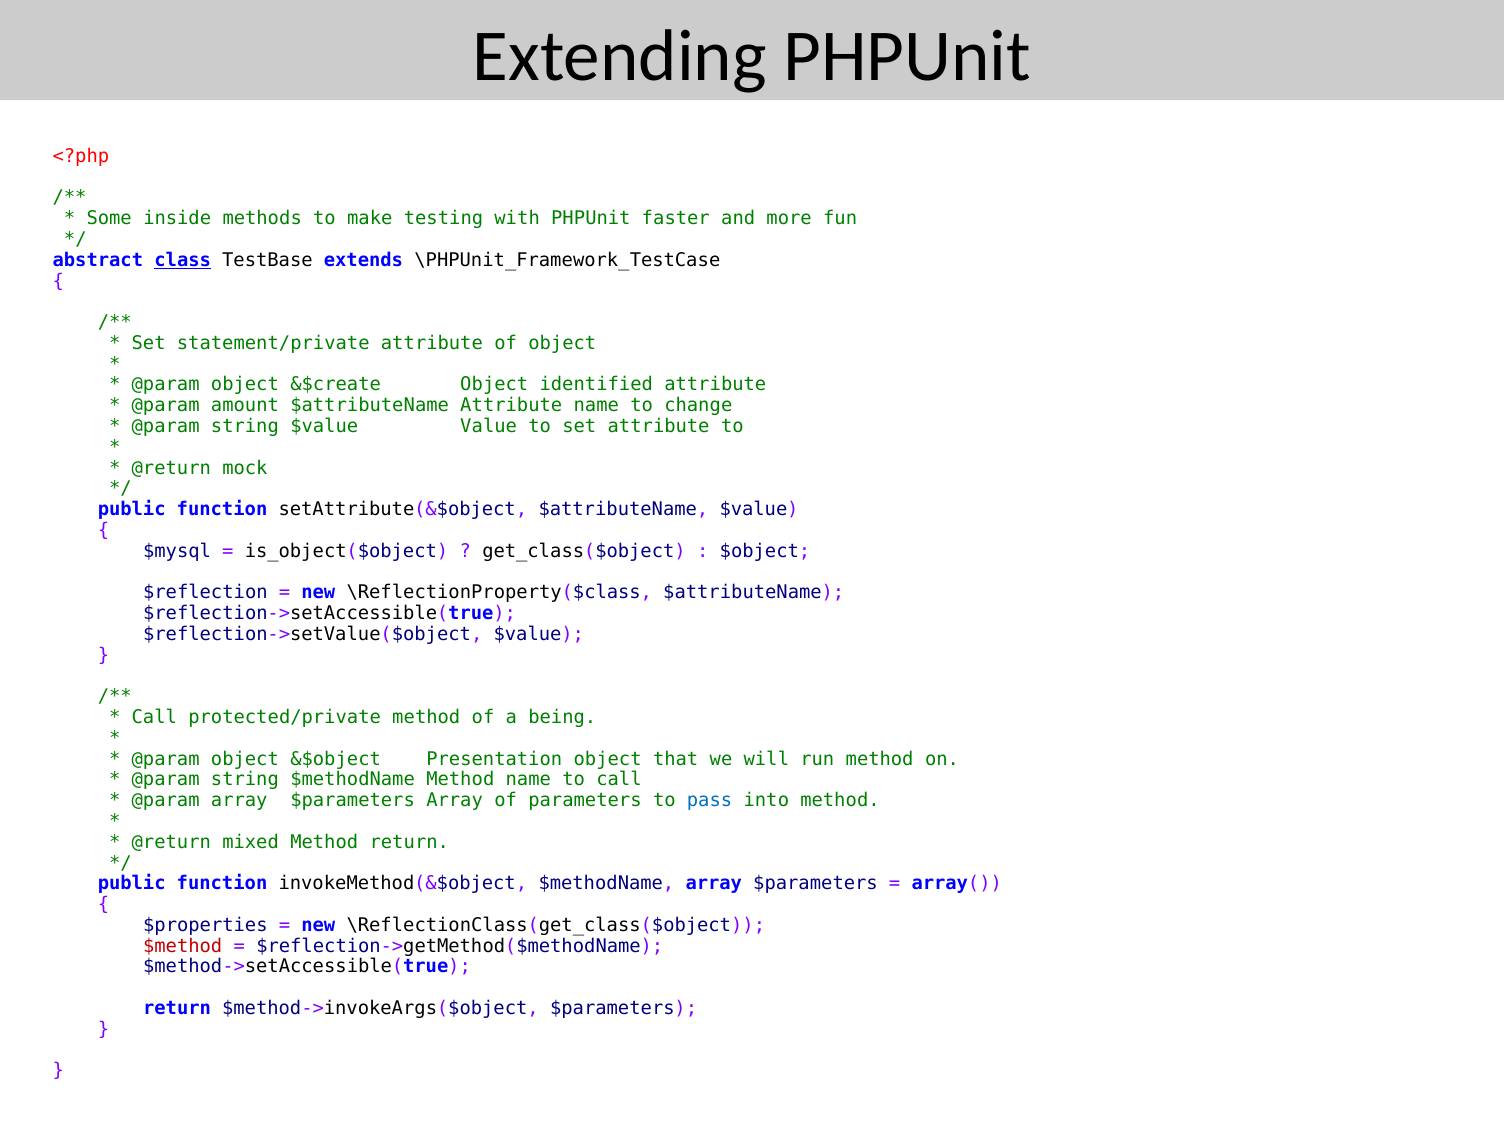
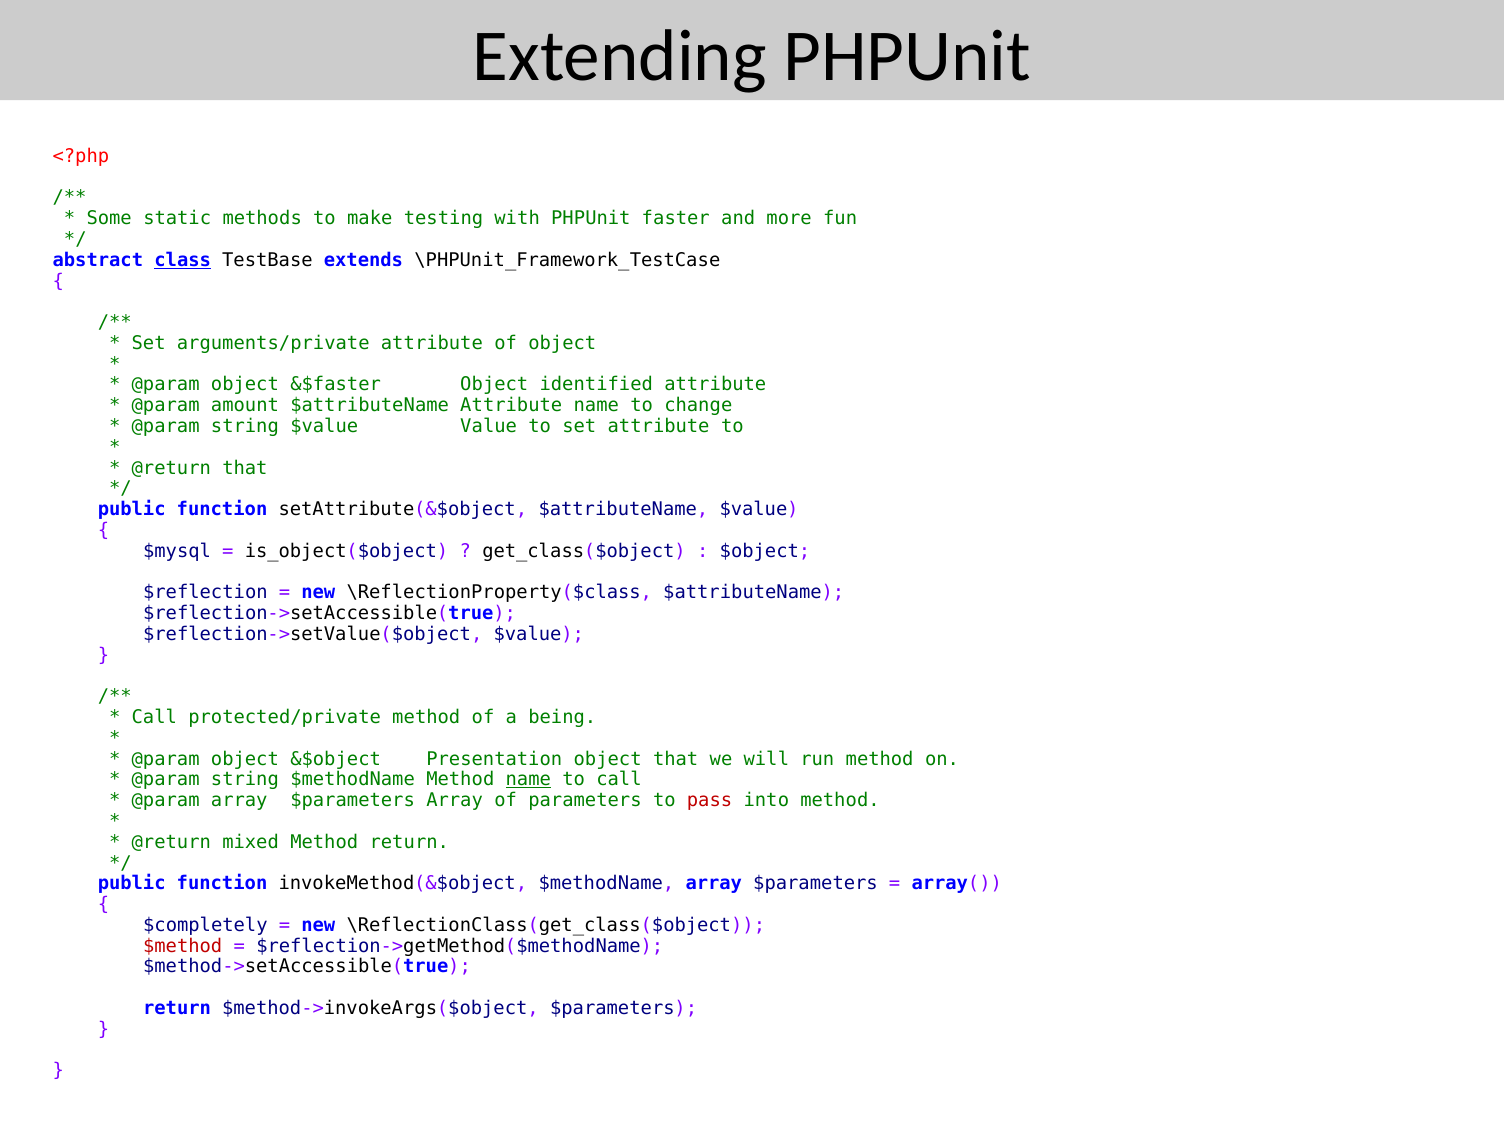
inside: inside -> static
statement/private: statement/private -> arguments/private
&$create: &$create -> &$faster
@return mock: mock -> that
name at (528, 780) underline: none -> present
pass colour: blue -> red
$properties: $properties -> $completely
